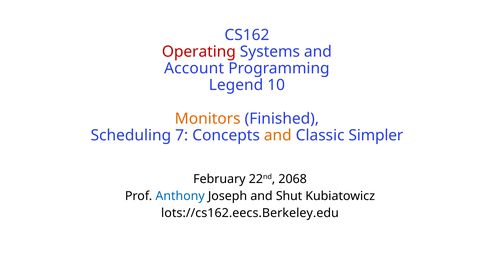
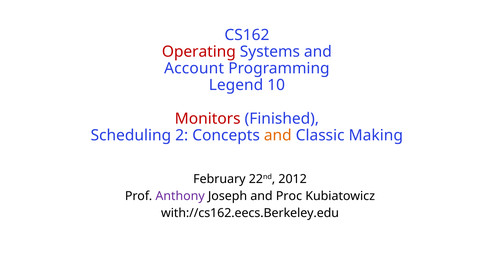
Monitors colour: orange -> red
7: 7 -> 2
Simpler: Simpler -> Making
2068: 2068 -> 2012
Anthony colour: blue -> purple
Shut: Shut -> Proc
lots://cs162.eecs.Berkeley.edu: lots://cs162.eecs.Berkeley.edu -> with://cs162.eecs.Berkeley.edu
